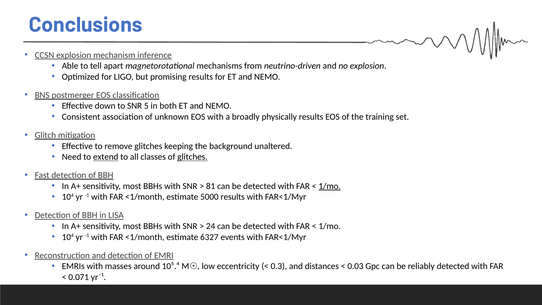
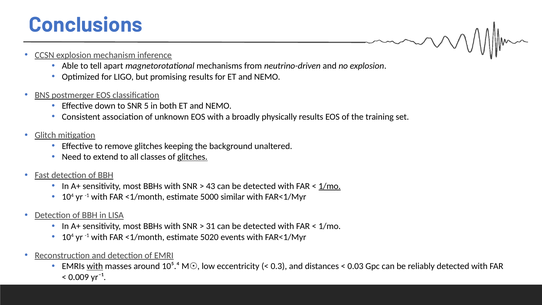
extend underline: present -> none
81: 81 -> 43
5000 results: results -> similar
24: 24 -> 31
6327: 6327 -> 5020
with at (95, 266) underline: none -> present
0.071: 0.071 -> 0.009
